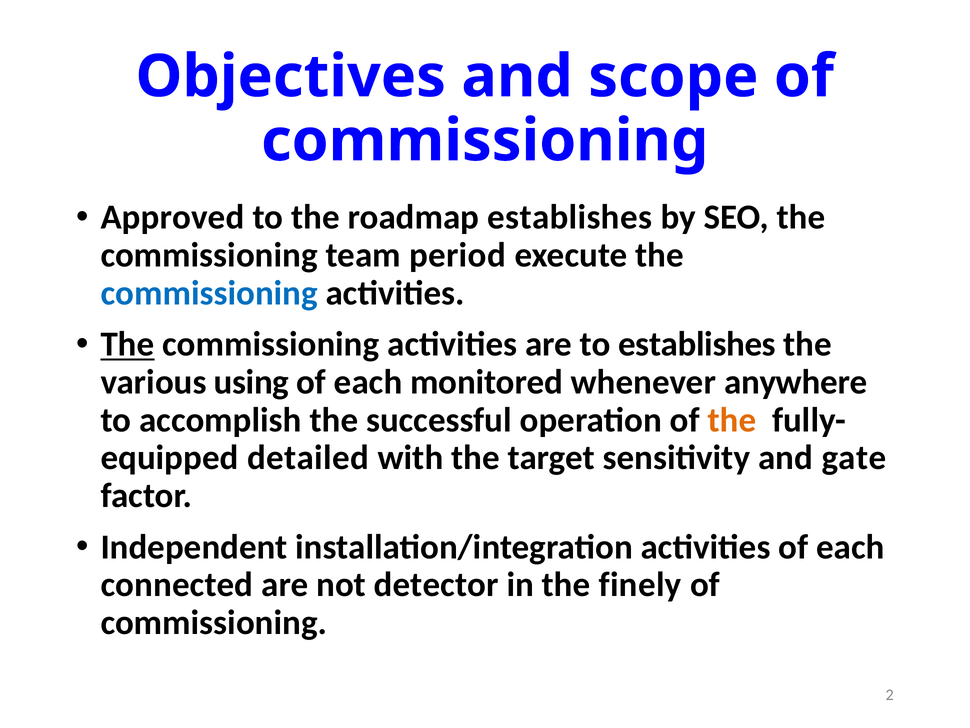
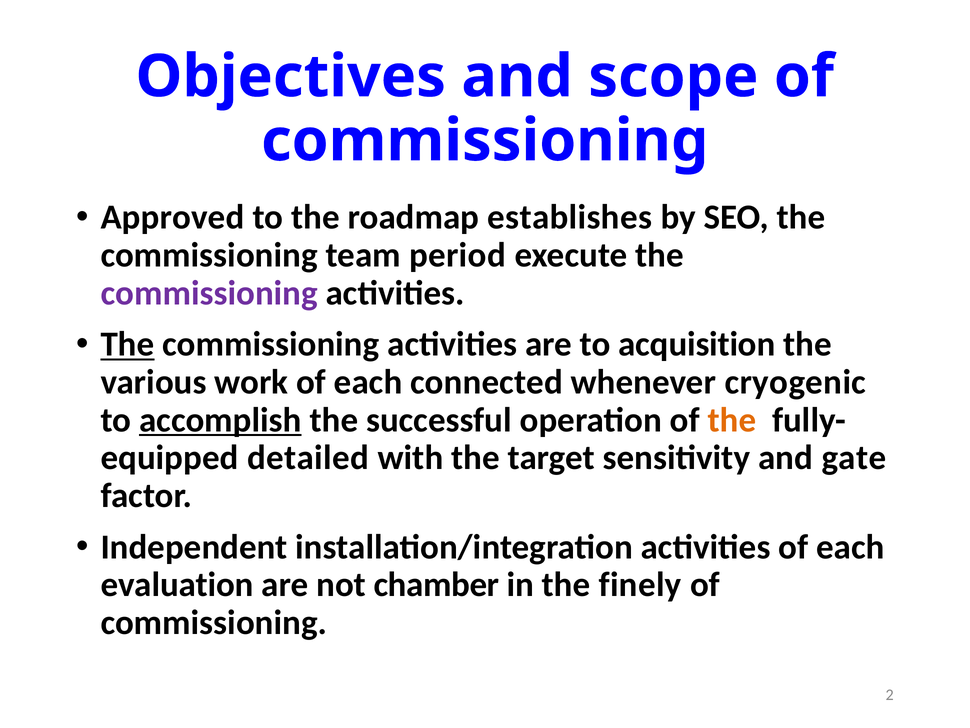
commissioning at (209, 293) colour: blue -> purple
to establishes: establishes -> acquisition
using: using -> work
monitored: monitored -> connected
anywhere: anywhere -> cryogenic
accomplish underline: none -> present
connected: connected -> evaluation
detector: detector -> chamber
